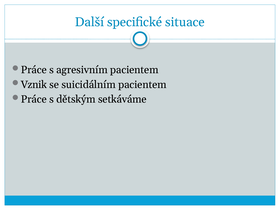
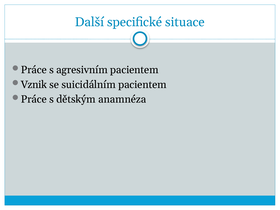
setkáváme: setkáváme -> anamnéza
